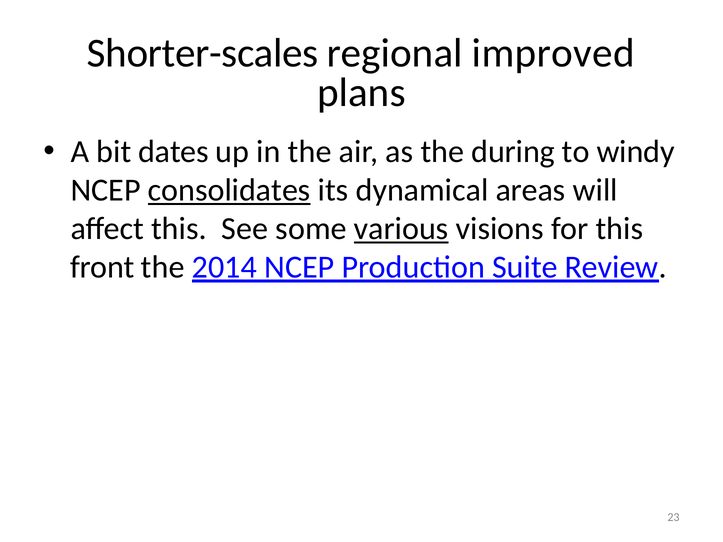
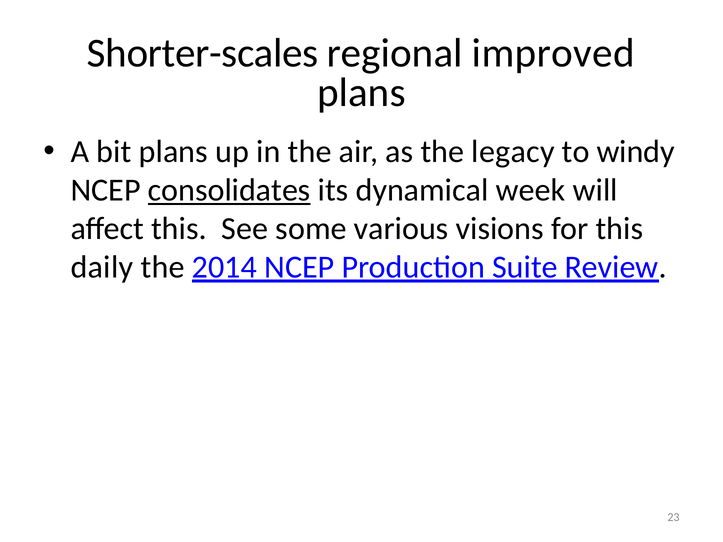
bit dates: dates -> plans
during: during -> legacy
areas: areas -> week
various underline: present -> none
front: front -> daily
